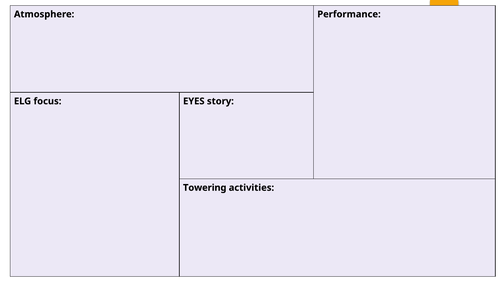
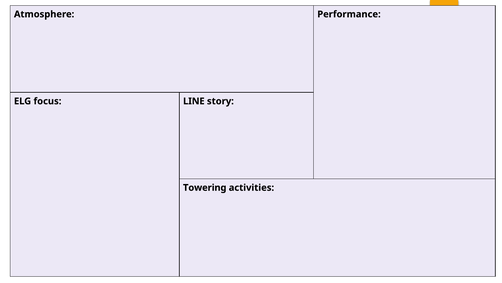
EYES: EYES -> LINE
